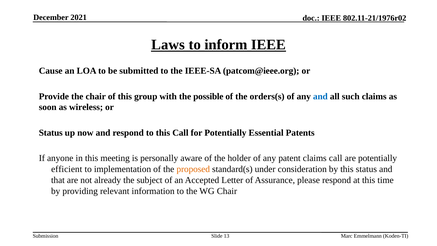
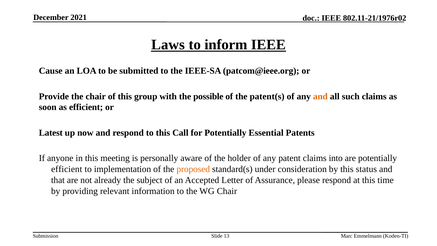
orders(s: orders(s -> patent(s
and at (320, 96) colour: blue -> orange
as wireless: wireless -> efficient
Status at (51, 133): Status -> Latest
claims call: call -> into
